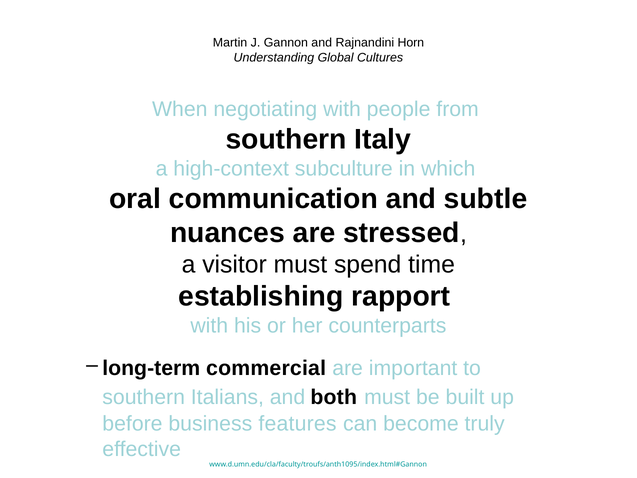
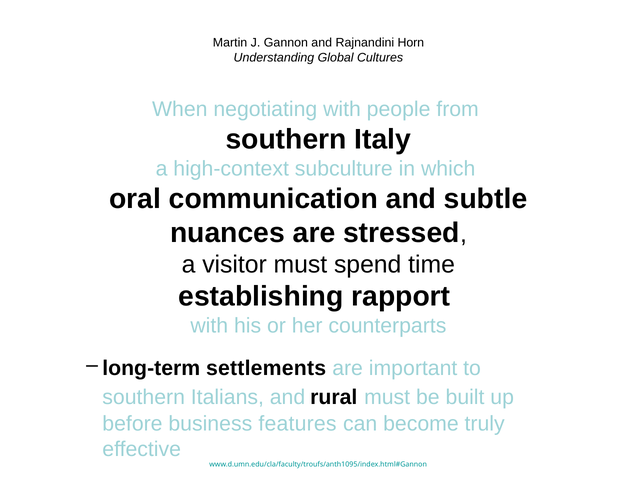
commercial: commercial -> settlements
both: both -> rural
